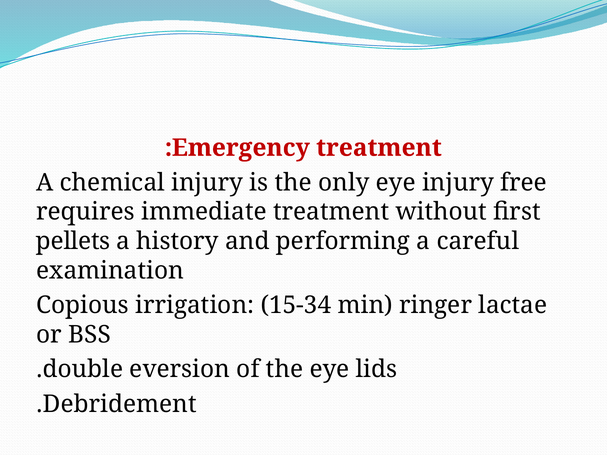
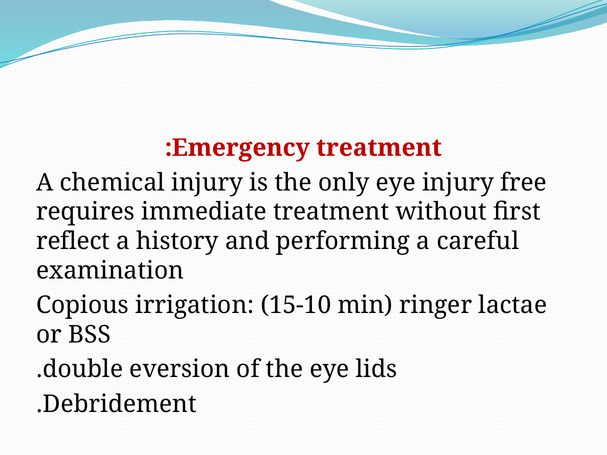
pellets: pellets -> reflect
15-34: 15-34 -> 15-10
